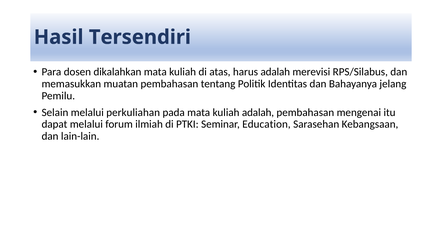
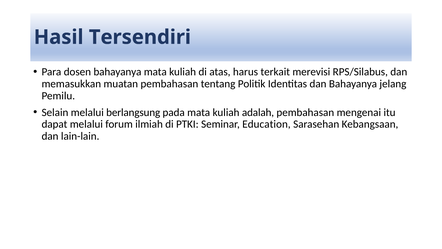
dosen dikalahkan: dikalahkan -> bahayanya
harus adalah: adalah -> terkait
perkuliahan: perkuliahan -> berlangsung
